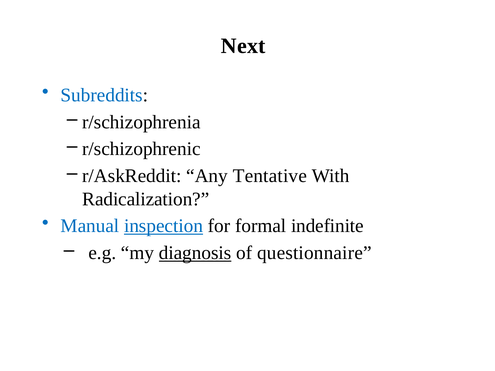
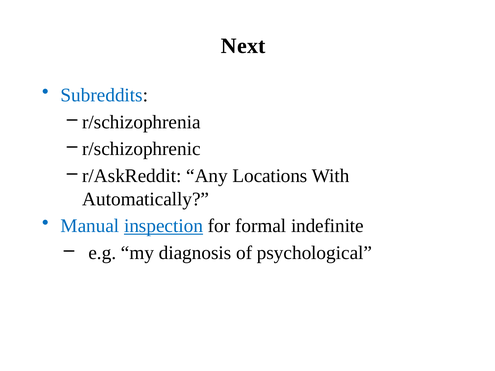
Tentative: Tentative -> Locations
Radicalization: Radicalization -> Automatically
diagnosis underline: present -> none
questionnaire: questionnaire -> psychological
